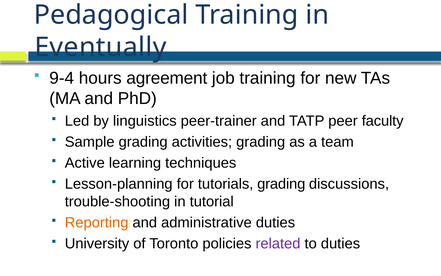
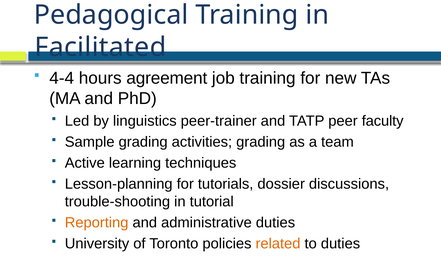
Eventually: Eventually -> Facilitated
9-4: 9-4 -> 4-4
tutorials grading: grading -> dossier
related colour: purple -> orange
